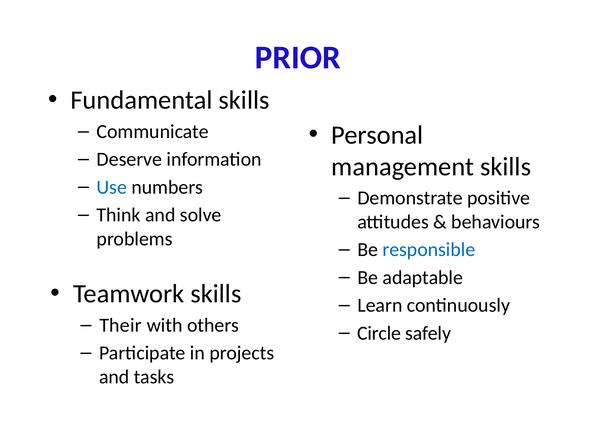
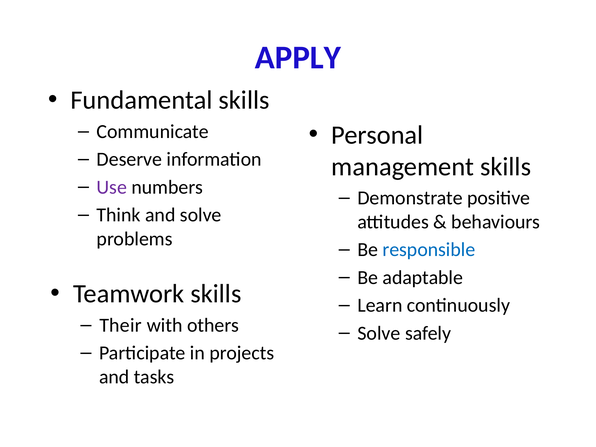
PRIOR: PRIOR -> APPLY
Use colour: blue -> purple
Circle at (379, 333): Circle -> Solve
